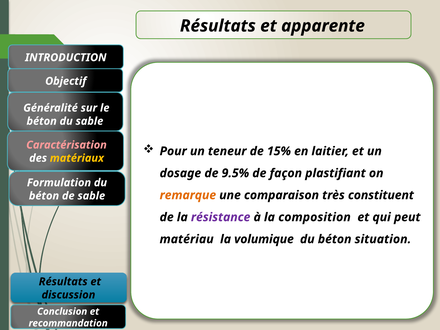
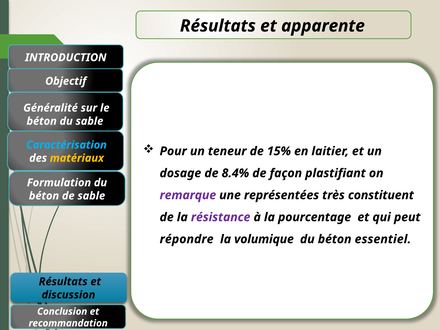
Caractérisation colour: pink -> light blue
9.5%: 9.5% -> 8.4%
remarque colour: orange -> purple
comparaison: comparaison -> représentées
composition: composition -> pourcentage
matériau: matériau -> répondre
situation: situation -> essentiel
